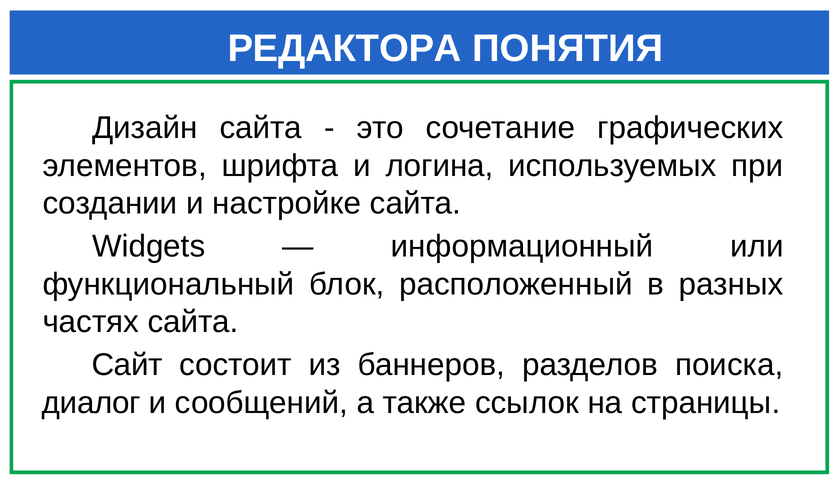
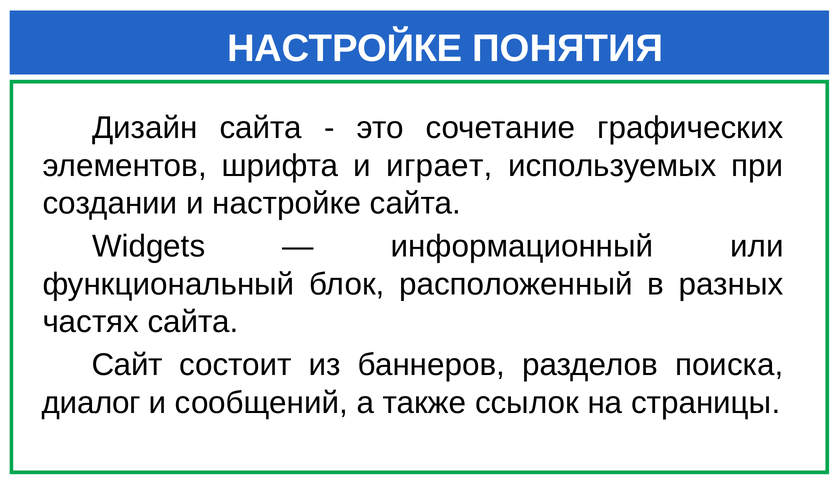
РЕДАКТОРА at (345, 48): РЕДАКТОРА -> НАСТРОЙКЕ
логина: логина -> играет
